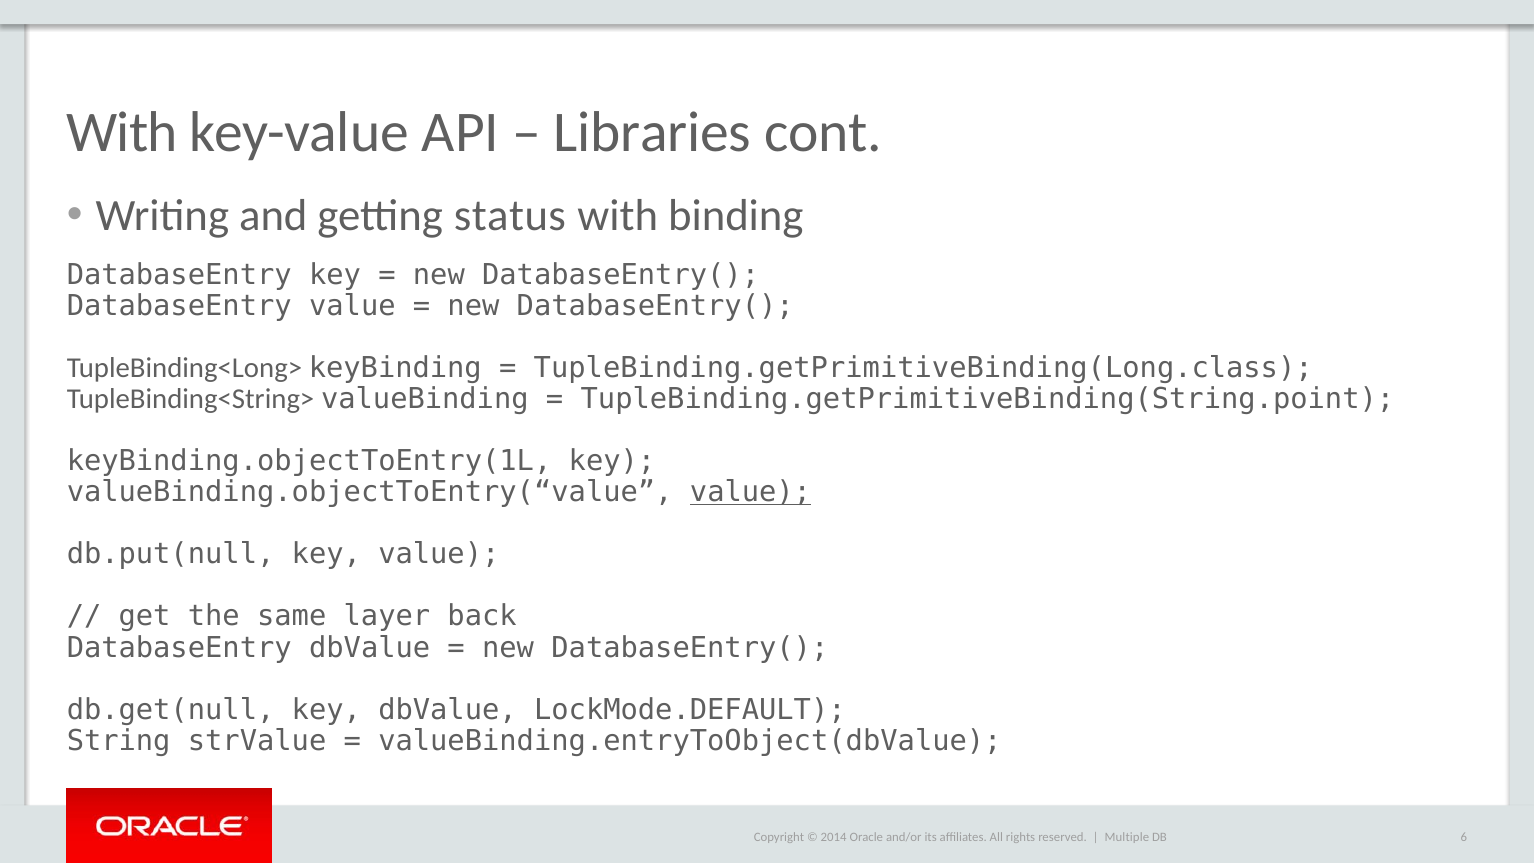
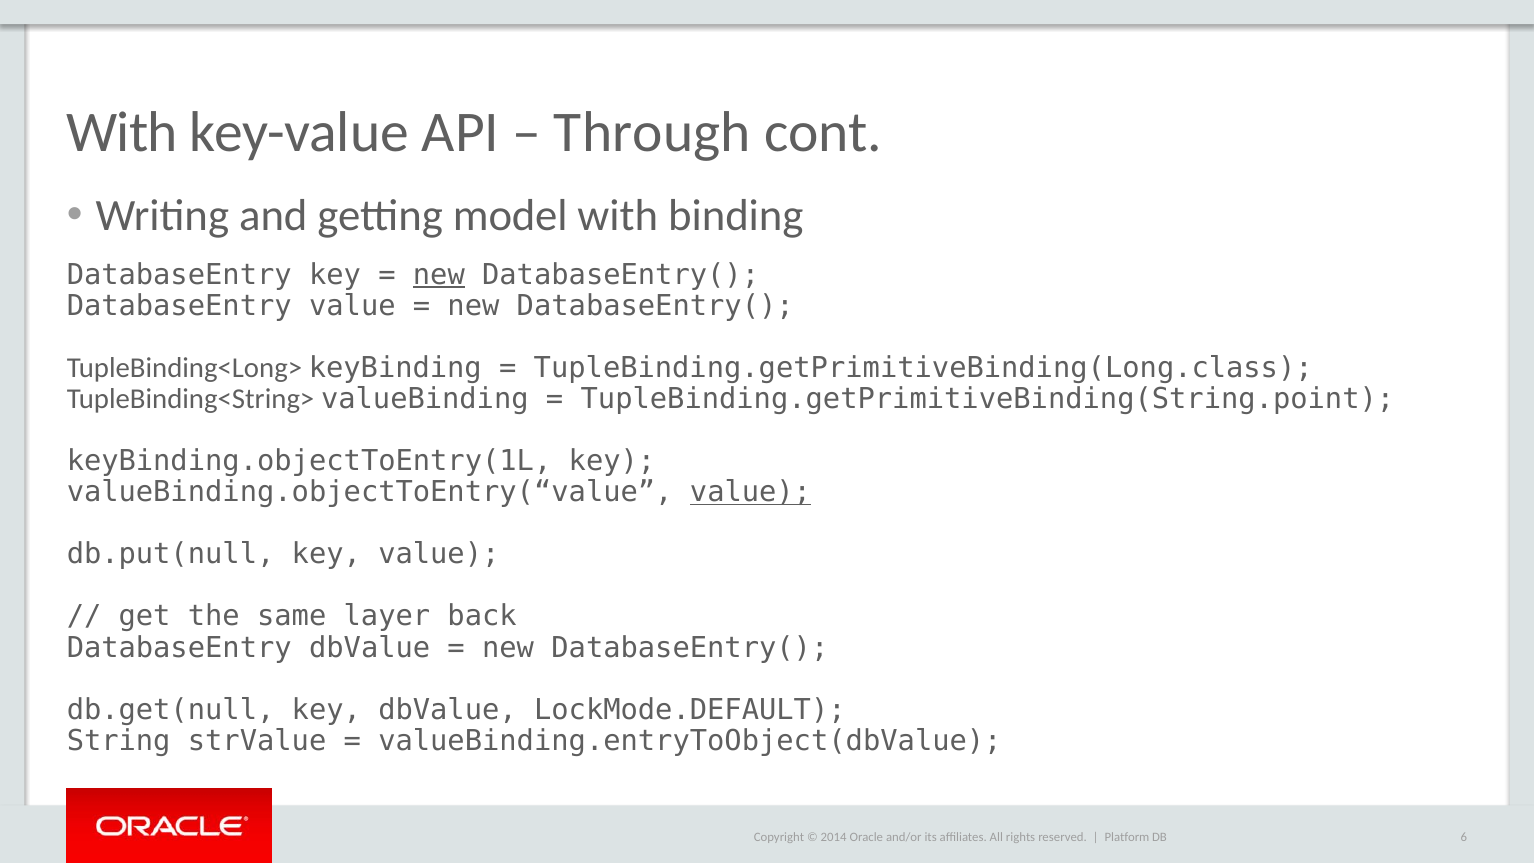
Libraries: Libraries -> Through
status: status -> model
new at (439, 275) underline: none -> present
Multiple: Multiple -> Platform
